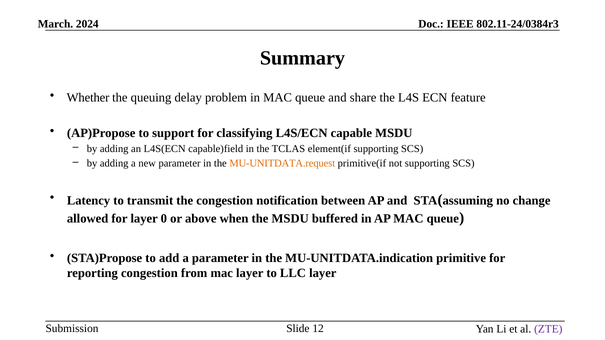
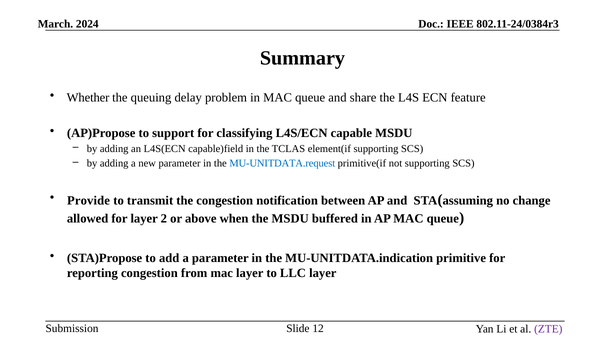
MU-UNITDATA.request colour: orange -> blue
Latency: Latency -> Provide
0: 0 -> 2
